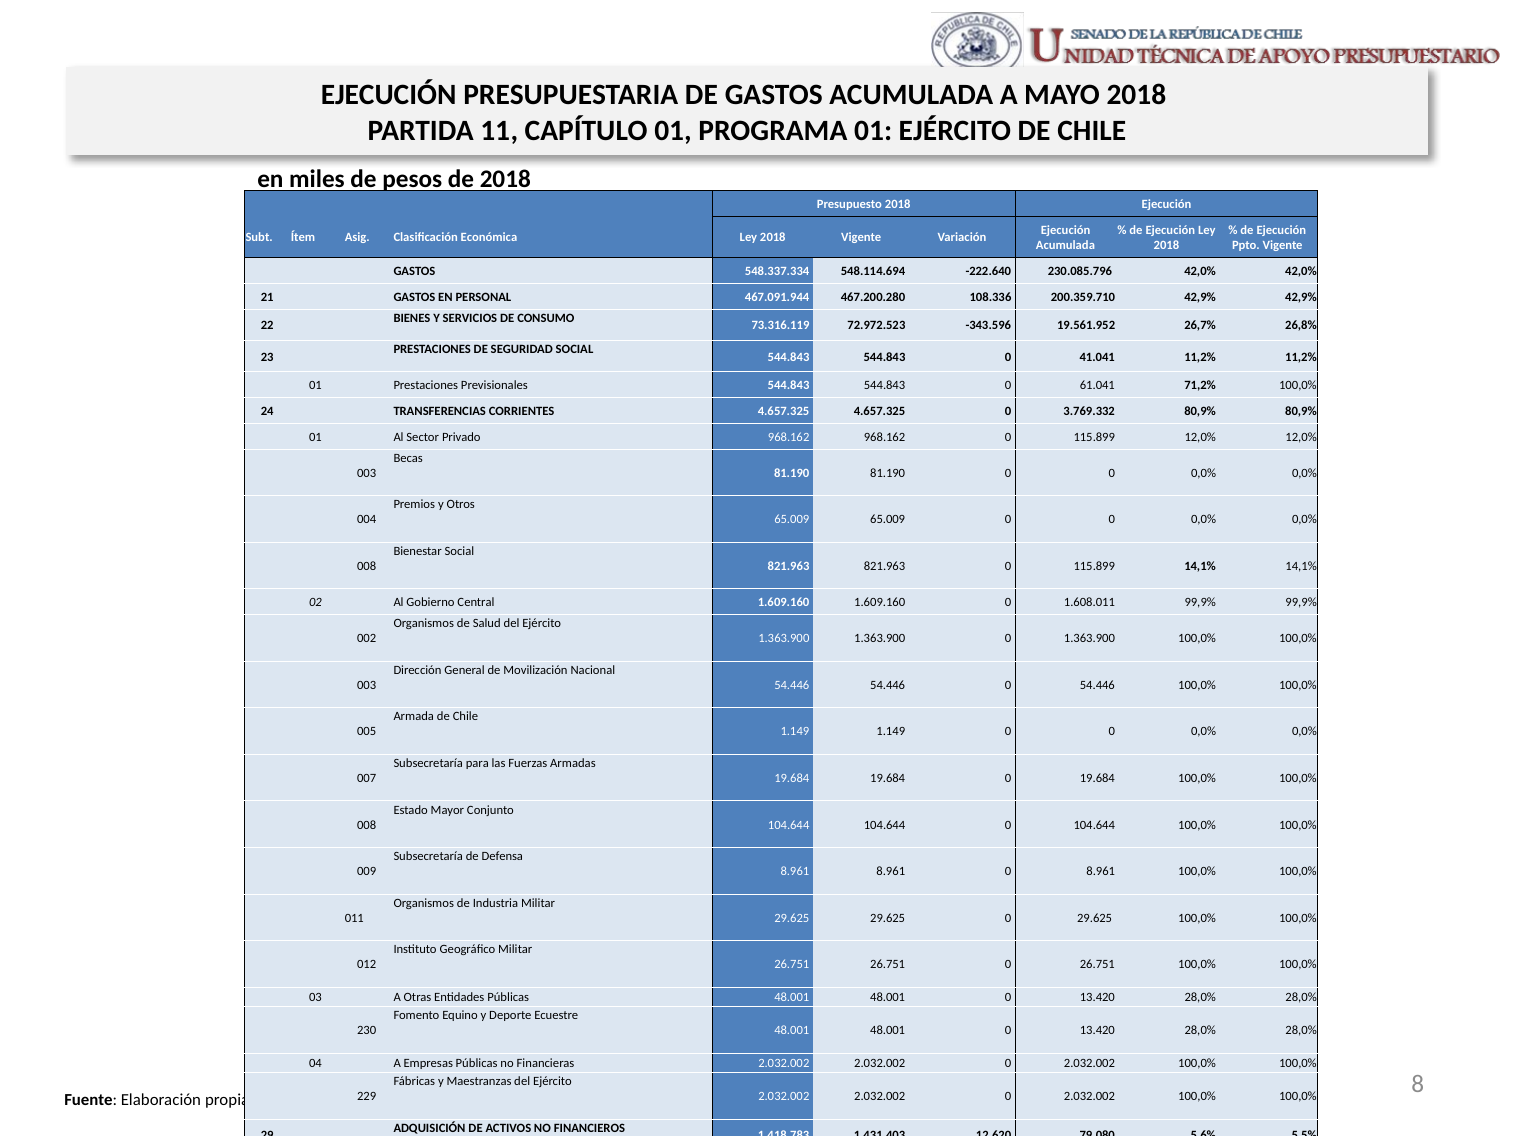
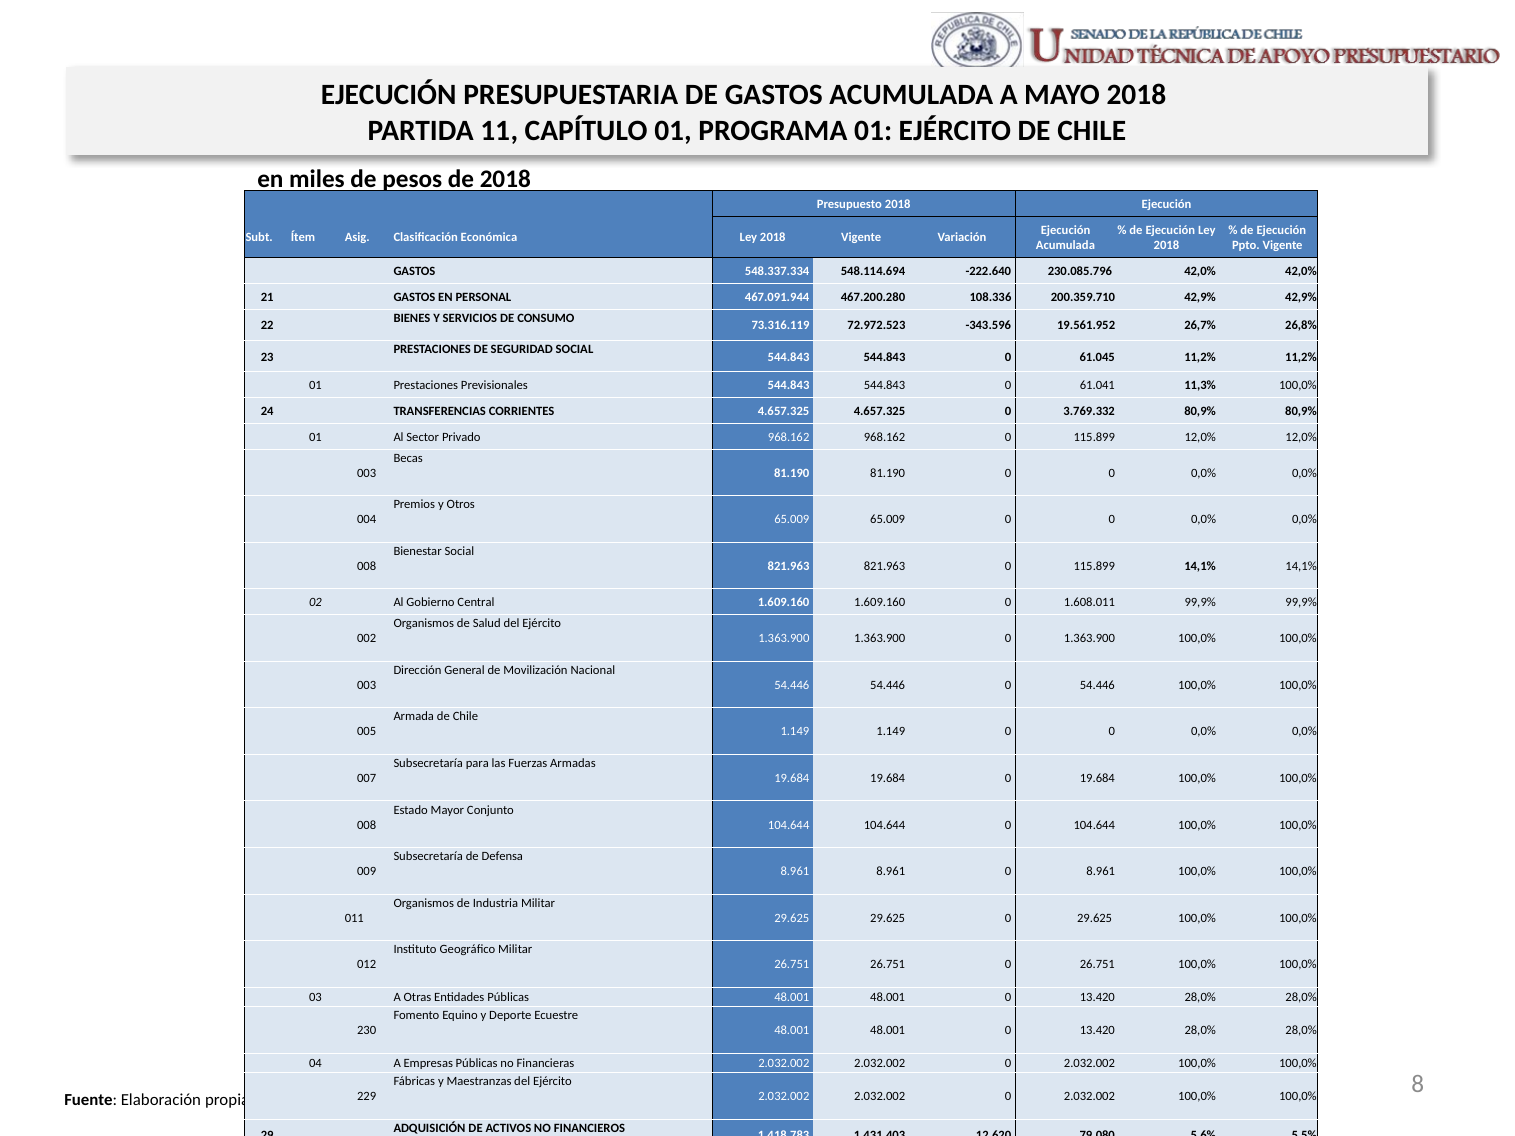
41.041: 41.041 -> 61.045
71,2%: 71,2% -> 11,3%
